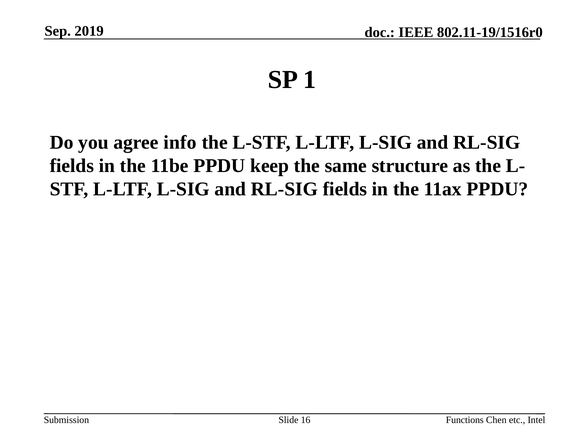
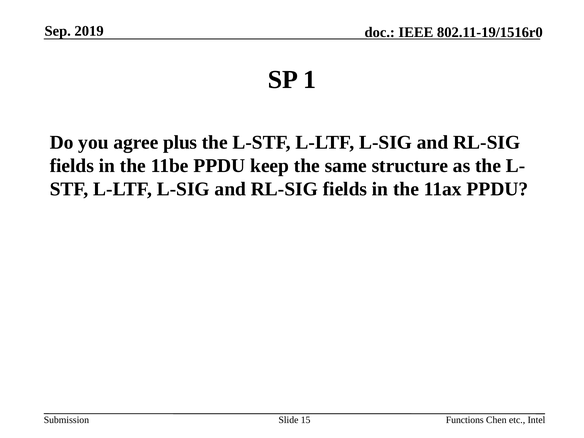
info: info -> plus
16: 16 -> 15
